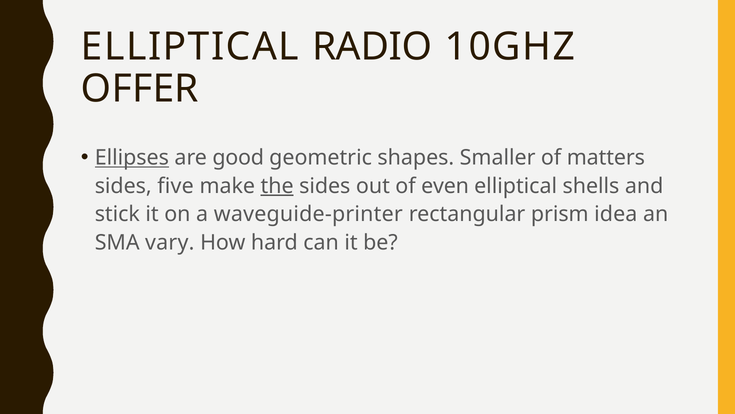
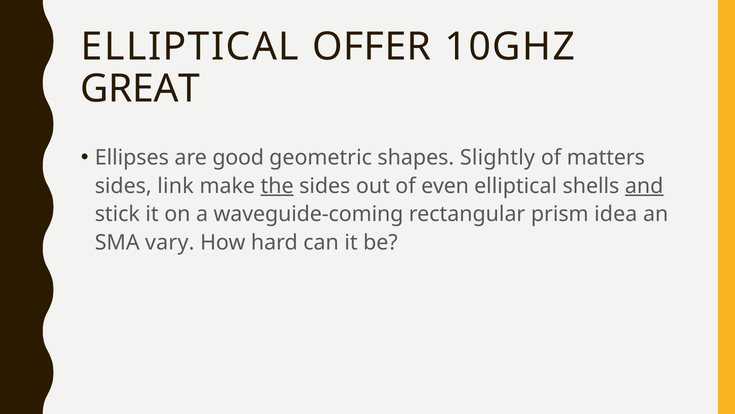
RADIO: RADIO -> OFFER
OFFER: OFFER -> GREAT
Ellipses underline: present -> none
Smaller: Smaller -> Slightly
five: five -> link
and underline: none -> present
waveguide-printer: waveguide-printer -> waveguide-coming
